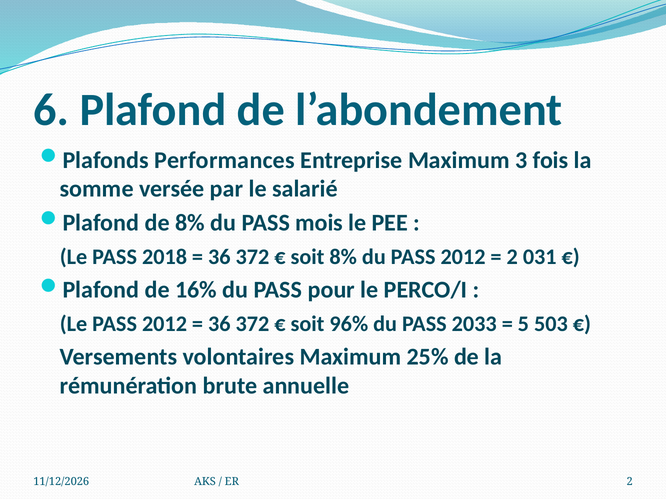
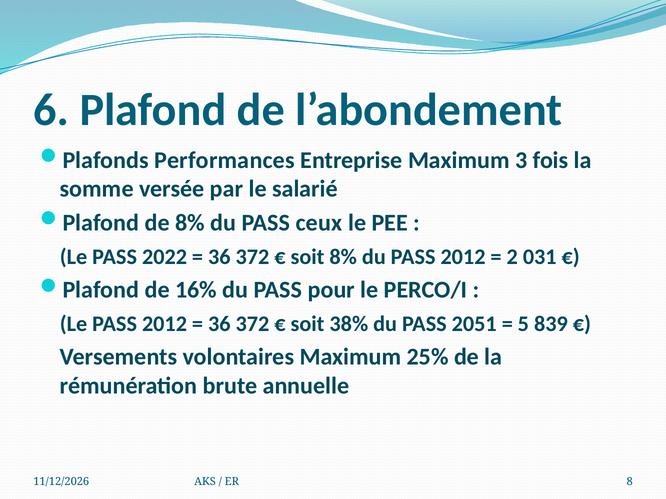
mois: mois -> ceux
2018: 2018 -> 2022
96%: 96% -> 38%
2033: 2033 -> 2051
503: 503 -> 839
ER 2: 2 -> 8
